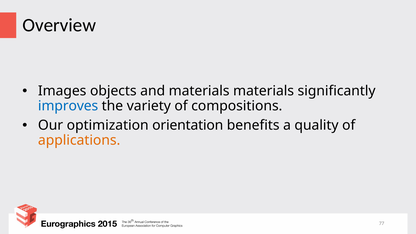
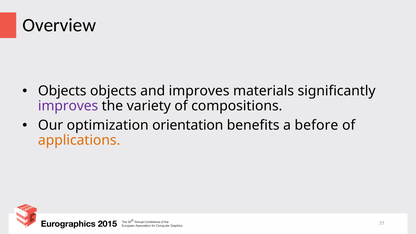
Images at (62, 91): Images -> Objects
and materials: materials -> improves
improves at (68, 106) colour: blue -> purple
quality: quality -> before
